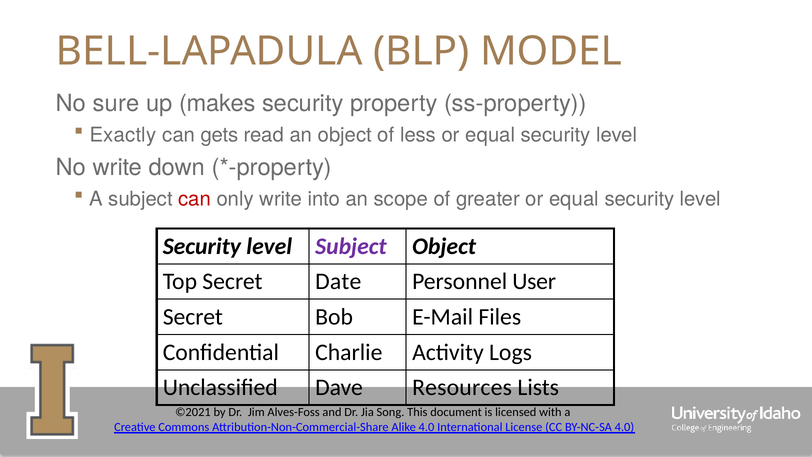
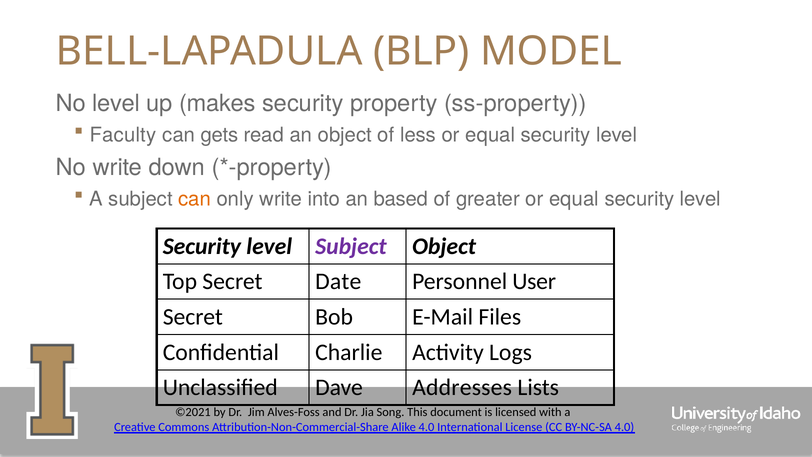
No sure: sure -> level
Exactly: Exactly -> Faculty
can at (195, 199) colour: red -> orange
scope: scope -> based
Resources: Resources -> Addresses
